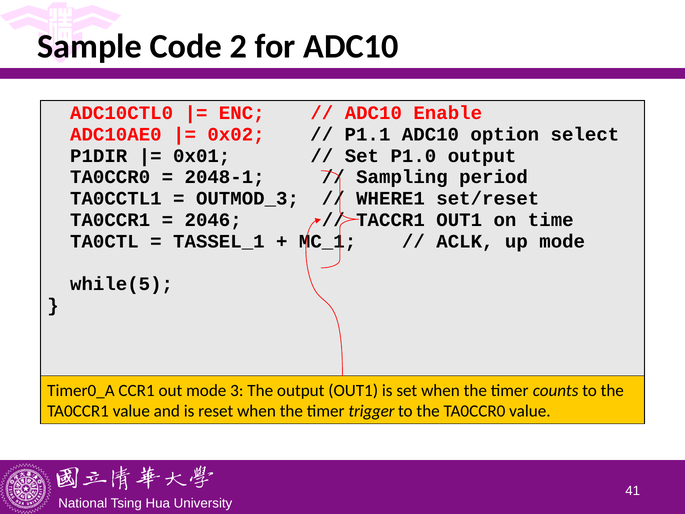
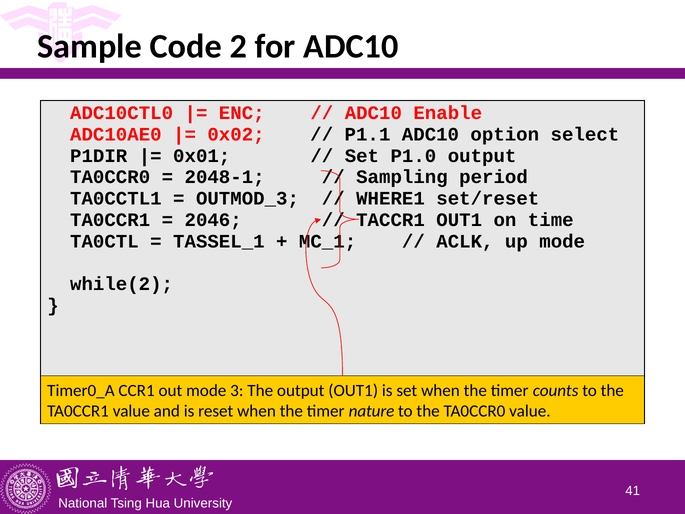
while(5: while(5 -> while(2
trigger: trigger -> nature
